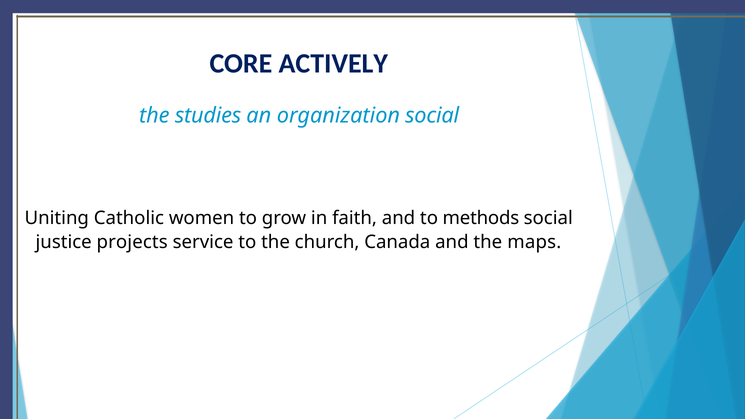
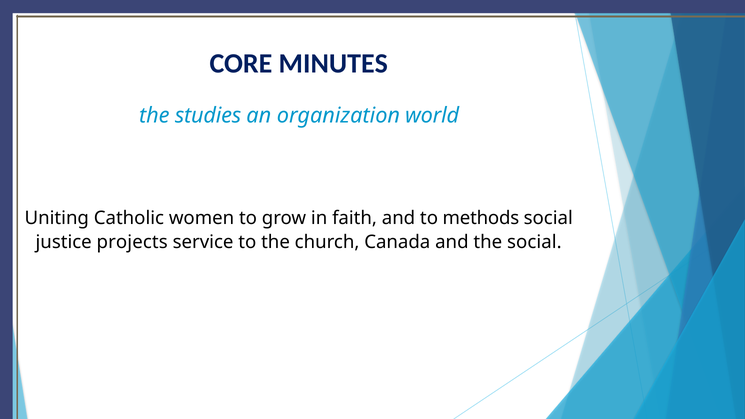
ACTIVELY: ACTIVELY -> MINUTES
organization social: social -> world
the maps: maps -> social
